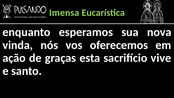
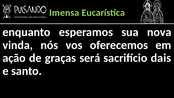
esta: esta -> será
vive: vive -> dais
